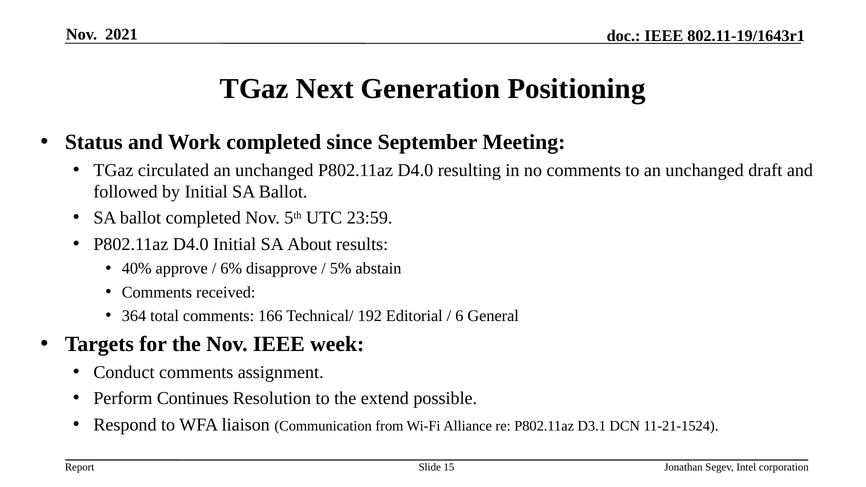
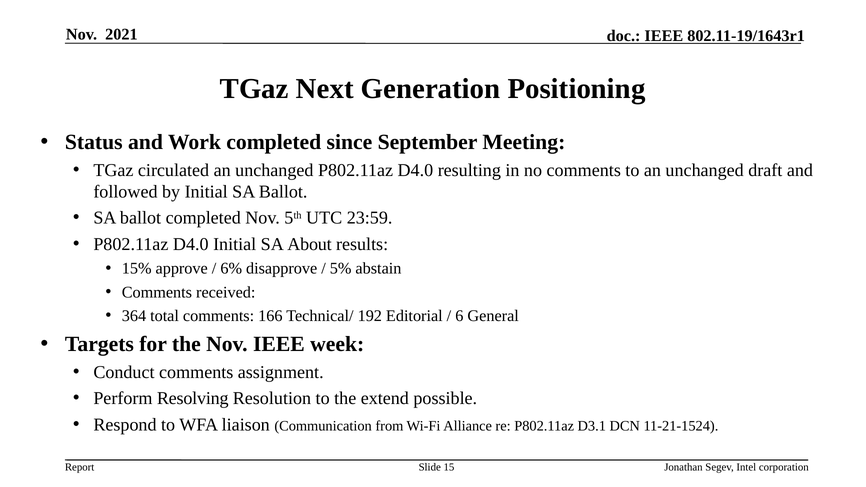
40%: 40% -> 15%
Continues: Continues -> Resolving
